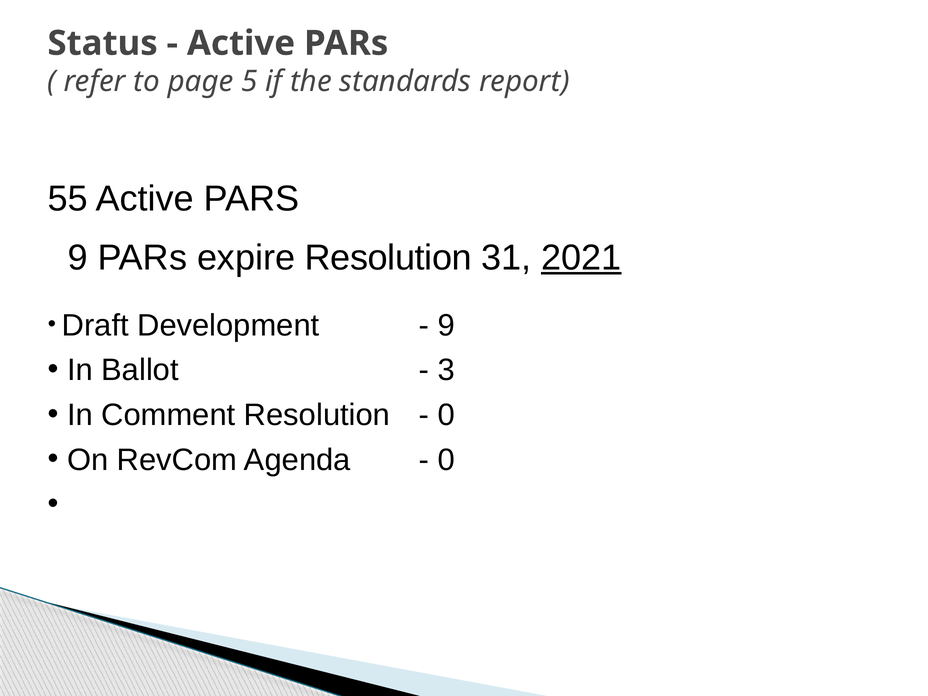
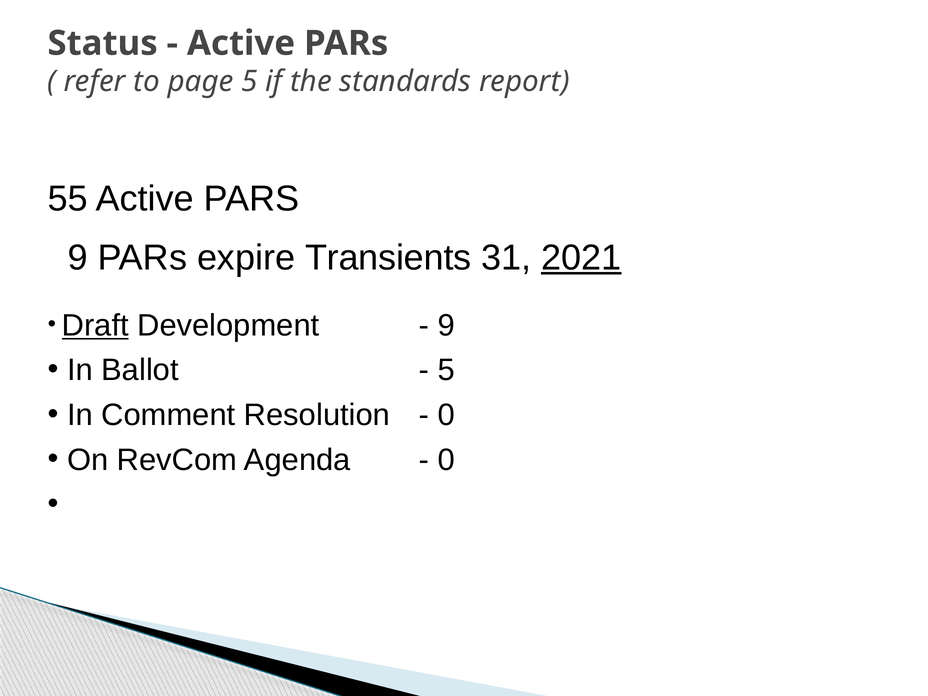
expire Resolution: Resolution -> Transients
Draft underline: none -> present
3 at (446, 370): 3 -> 5
